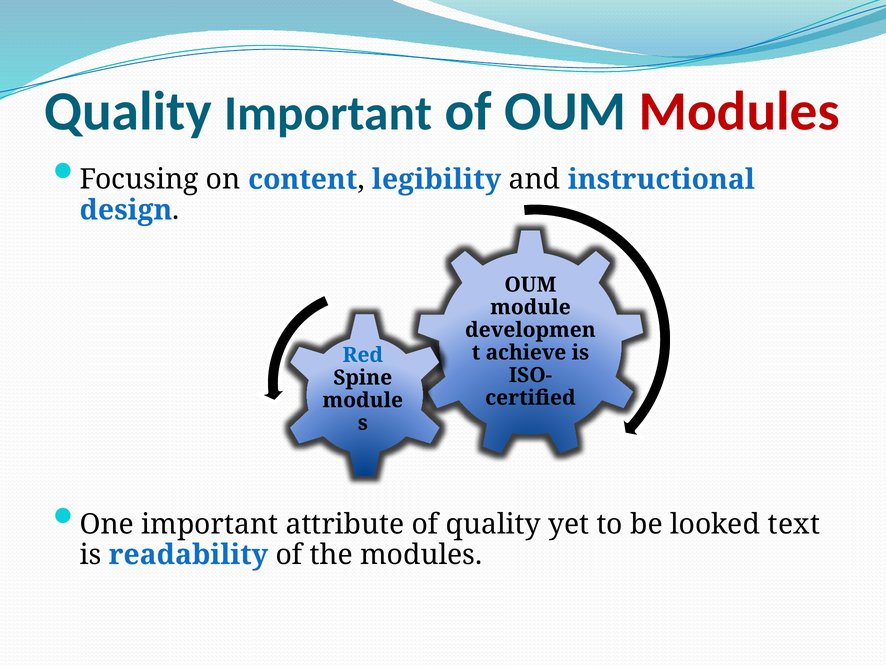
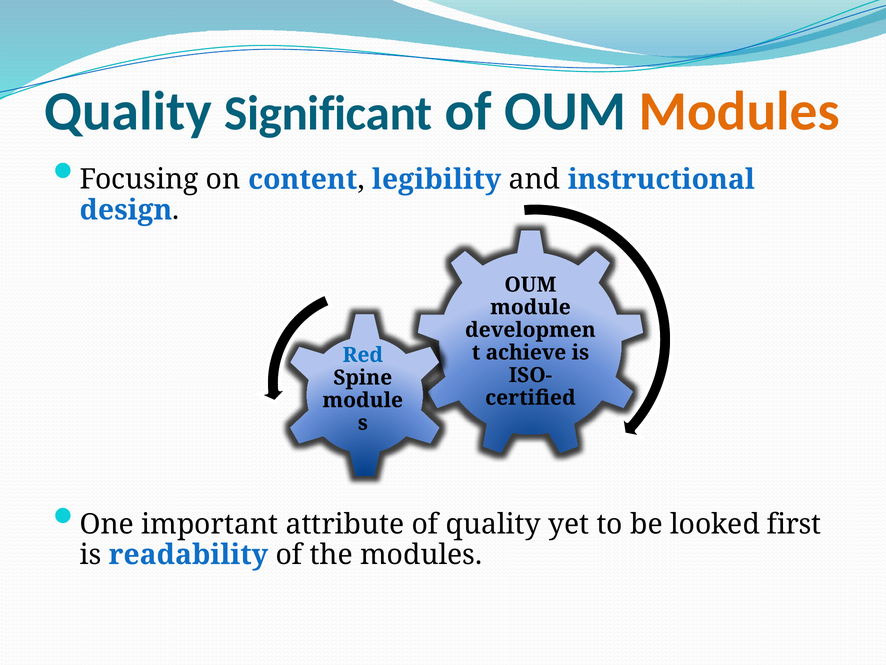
Quality Important: Important -> Significant
Modules at (739, 112) colour: red -> orange
text: text -> first
